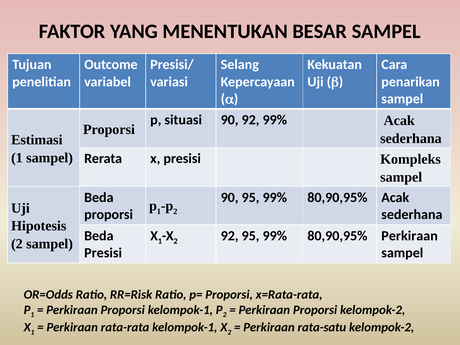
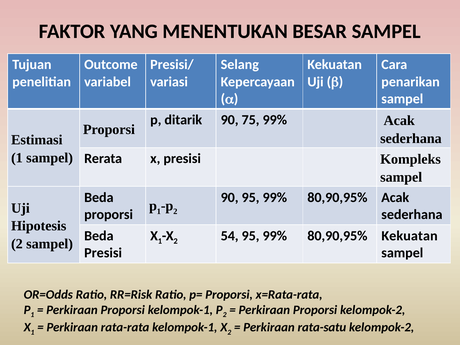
situasi: situasi -> ditarik
90 92: 92 -> 75
2 92: 92 -> 54
80,90,95% Perkiraan: Perkiraan -> Kekuatan
